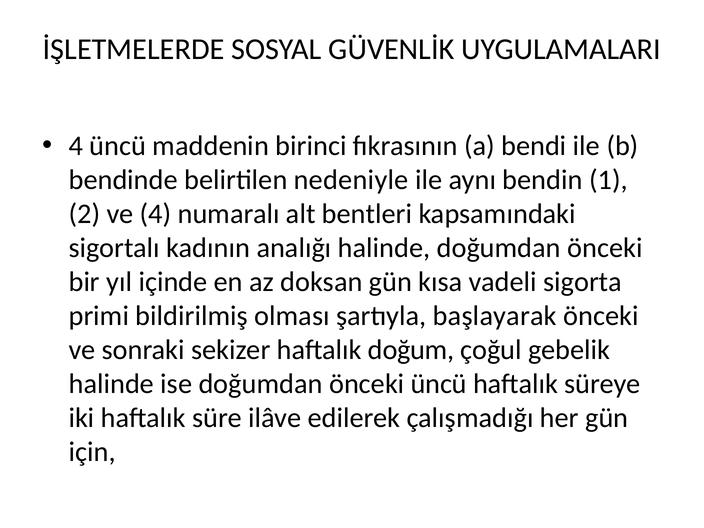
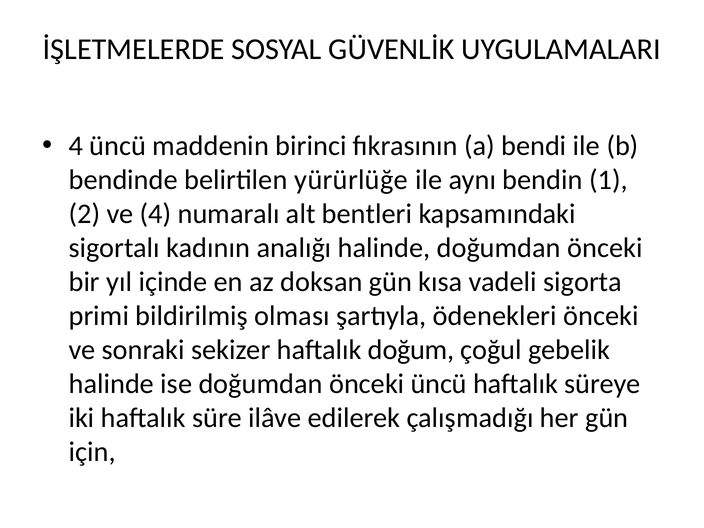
nedeniyle: nedeniyle -> yürürlüğe
başlayarak: başlayarak -> ödenekleri
